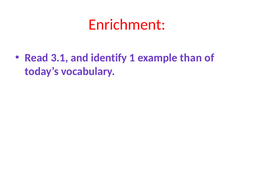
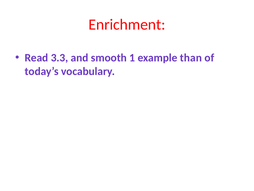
3.1: 3.1 -> 3.3
identify: identify -> smooth
